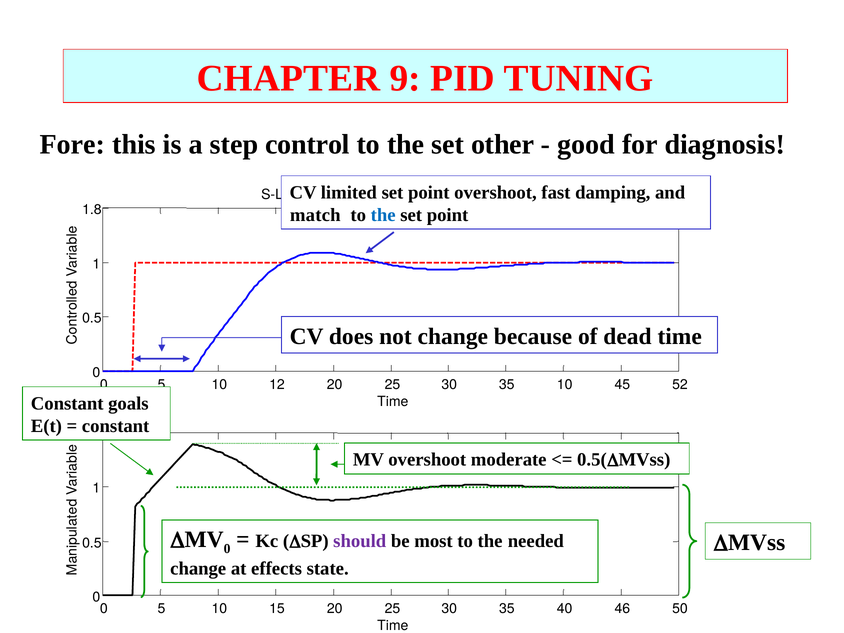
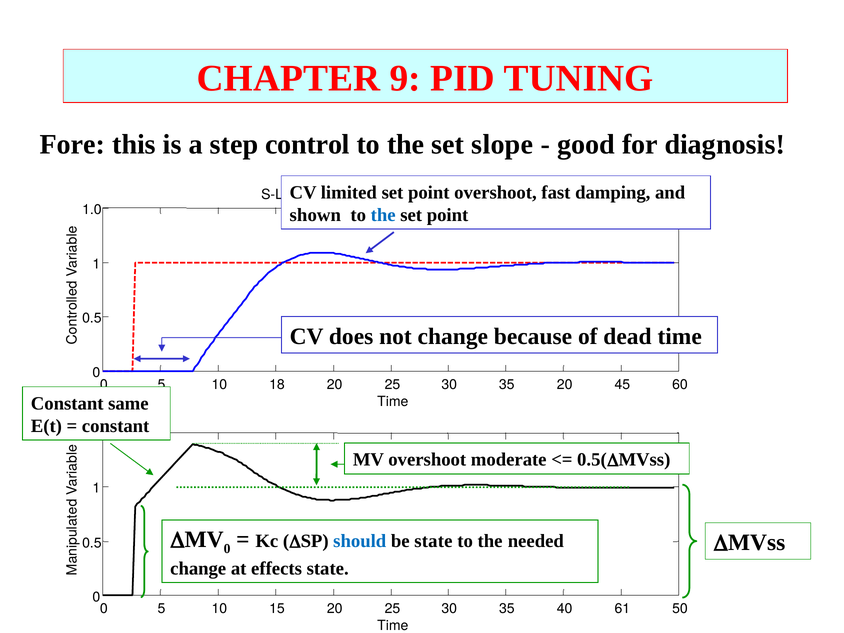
other: other -> slope
1.8: 1.8 -> 1.0
match: match -> shown
12: 12 -> 18
35 10: 10 -> 20
52: 52 -> 60
goals: goals -> same
should colour: purple -> blue
be most: most -> state
46: 46 -> 61
